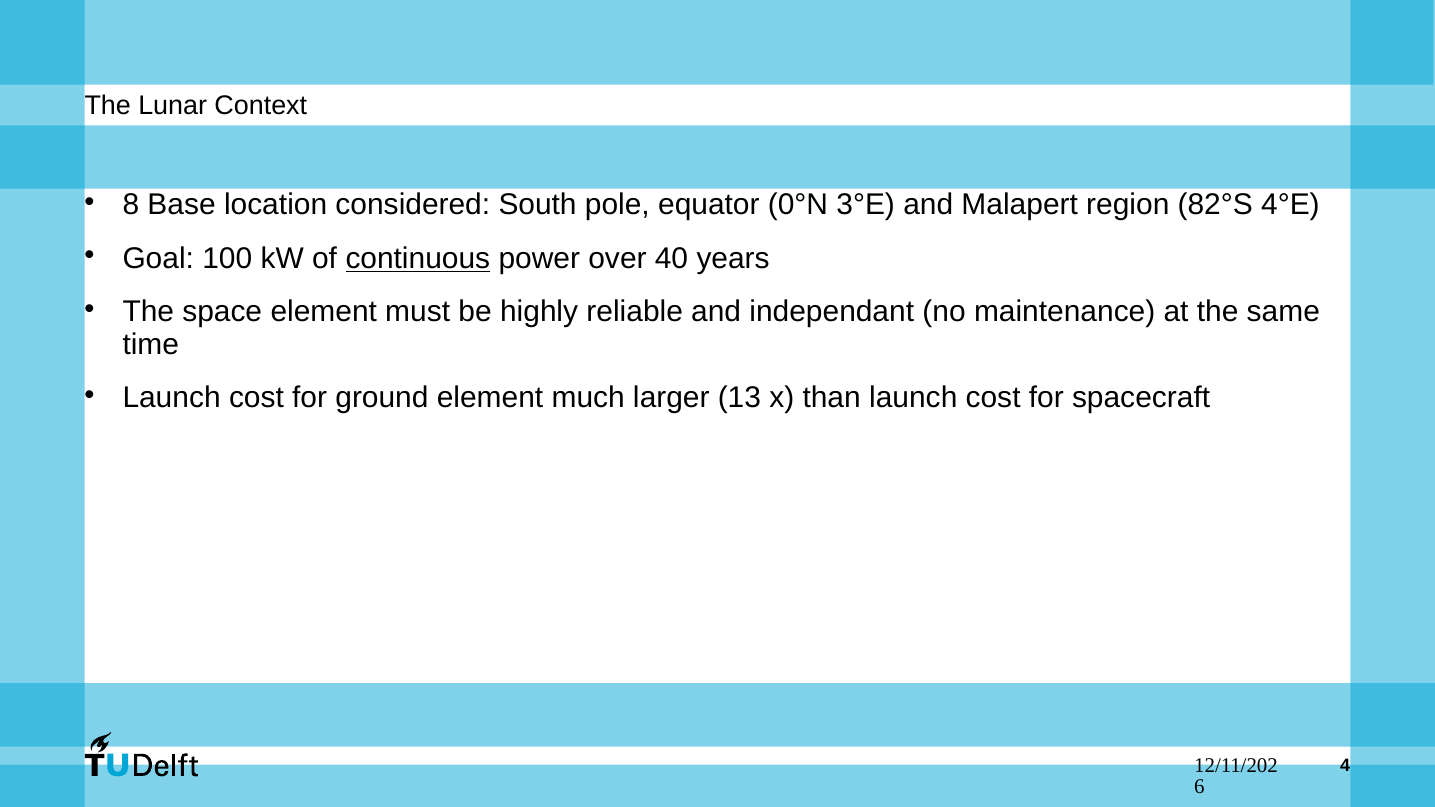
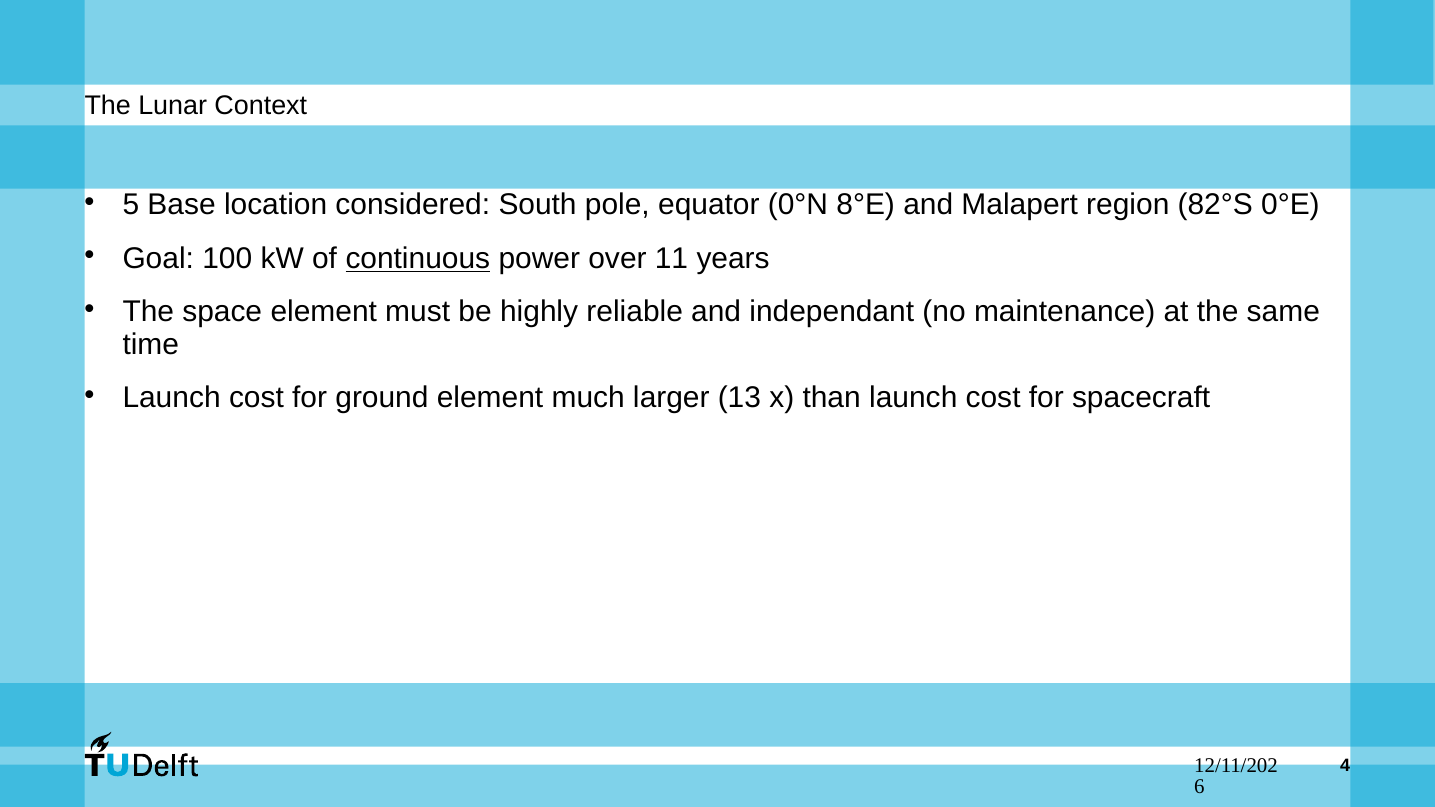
8: 8 -> 5
3°E: 3°E -> 8°E
4°E: 4°E -> 0°E
40: 40 -> 11
